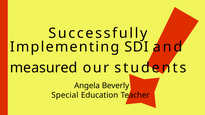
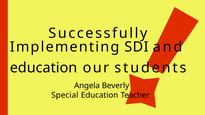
measured at (44, 68): measured -> education
